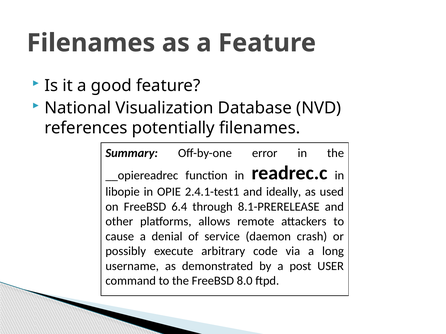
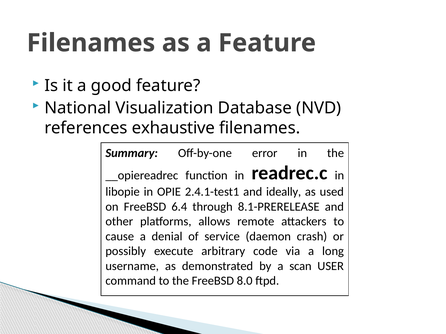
potentially: potentially -> exhaustive
post: post -> scan
